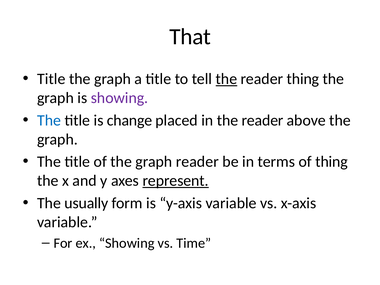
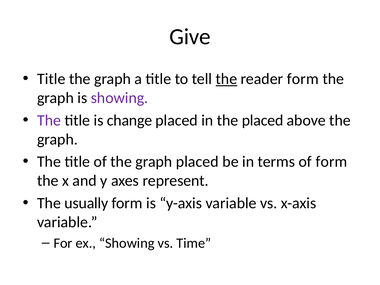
That: That -> Give
reader thing: thing -> form
The at (49, 120) colour: blue -> purple
in the reader: reader -> placed
graph reader: reader -> placed
of thing: thing -> form
represent underline: present -> none
